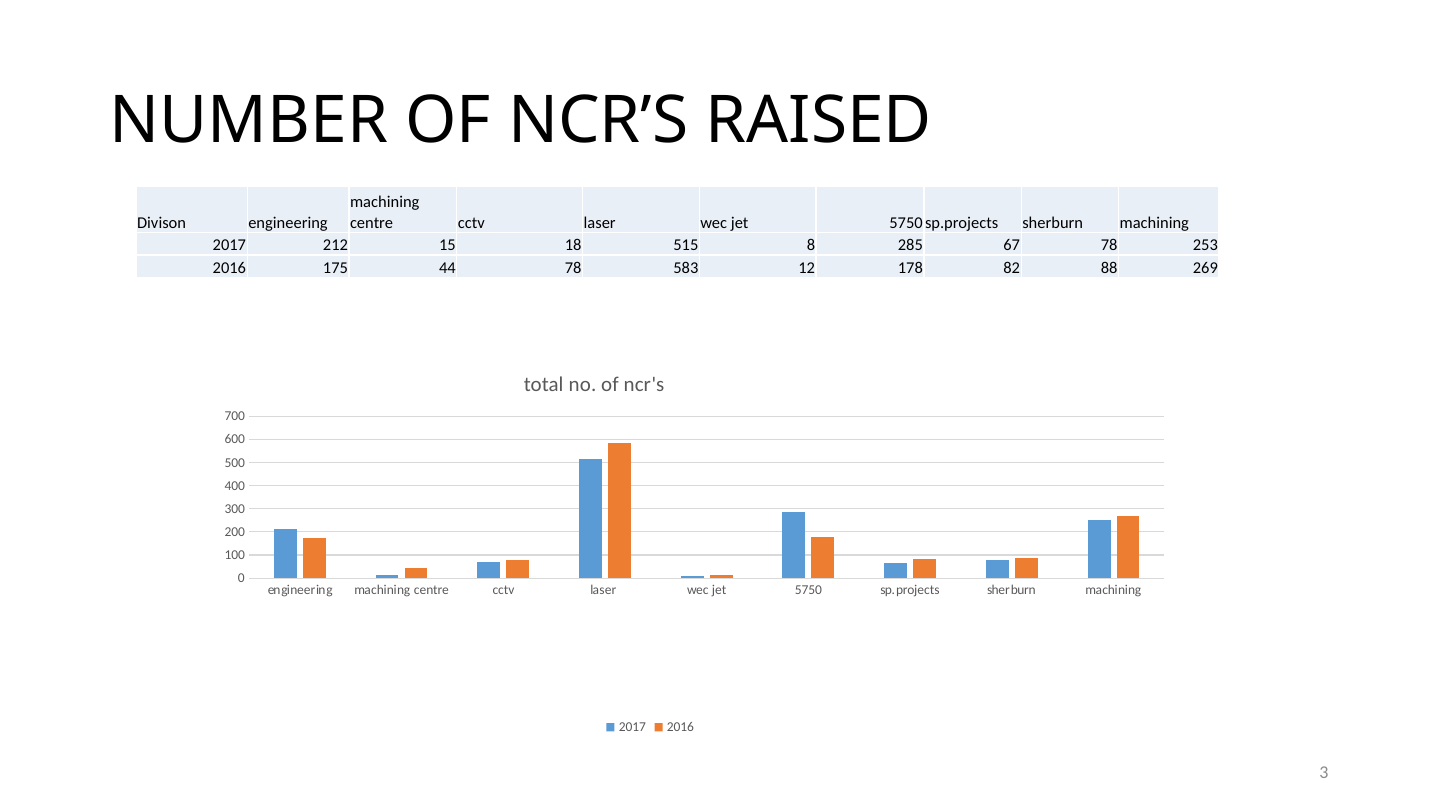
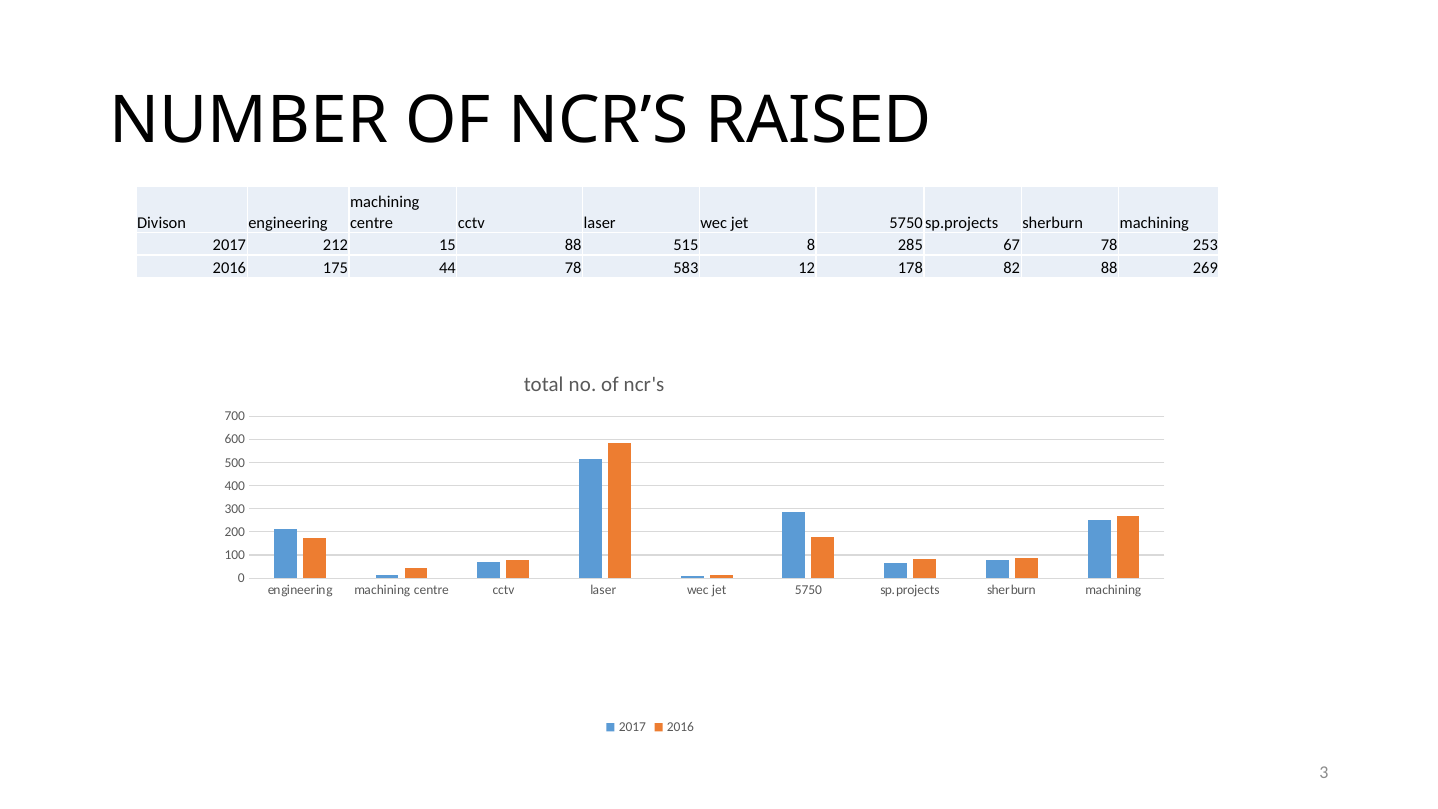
15 18: 18 -> 88
